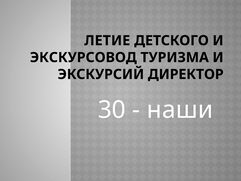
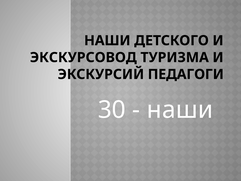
ЛЕТИЕ at (107, 41): ЛЕТИЕ -> НАШИ
ДИРЕКТОР: ДИРЕКТОР -> ПЕДАГОГИ
